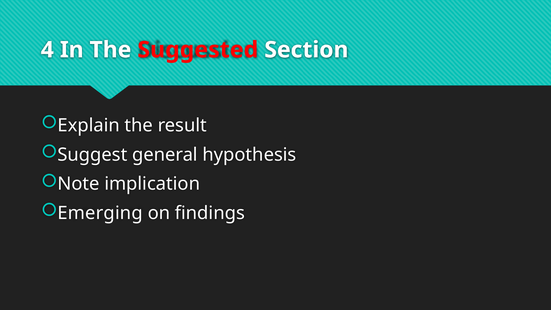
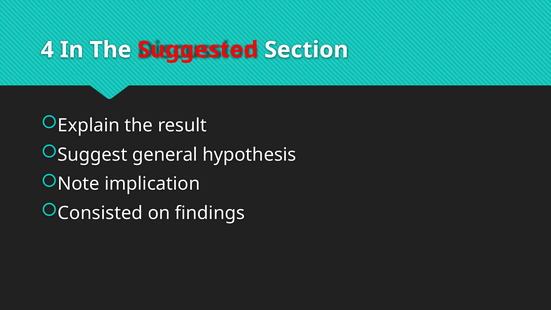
Emerging: Emerging -> Consisted
